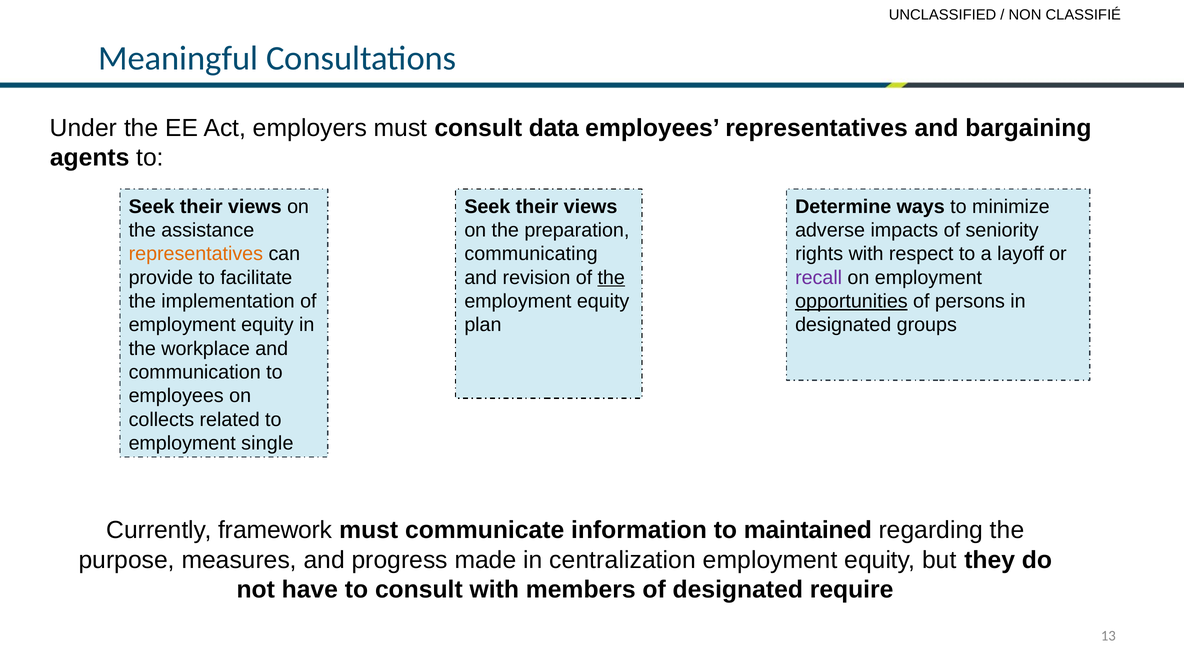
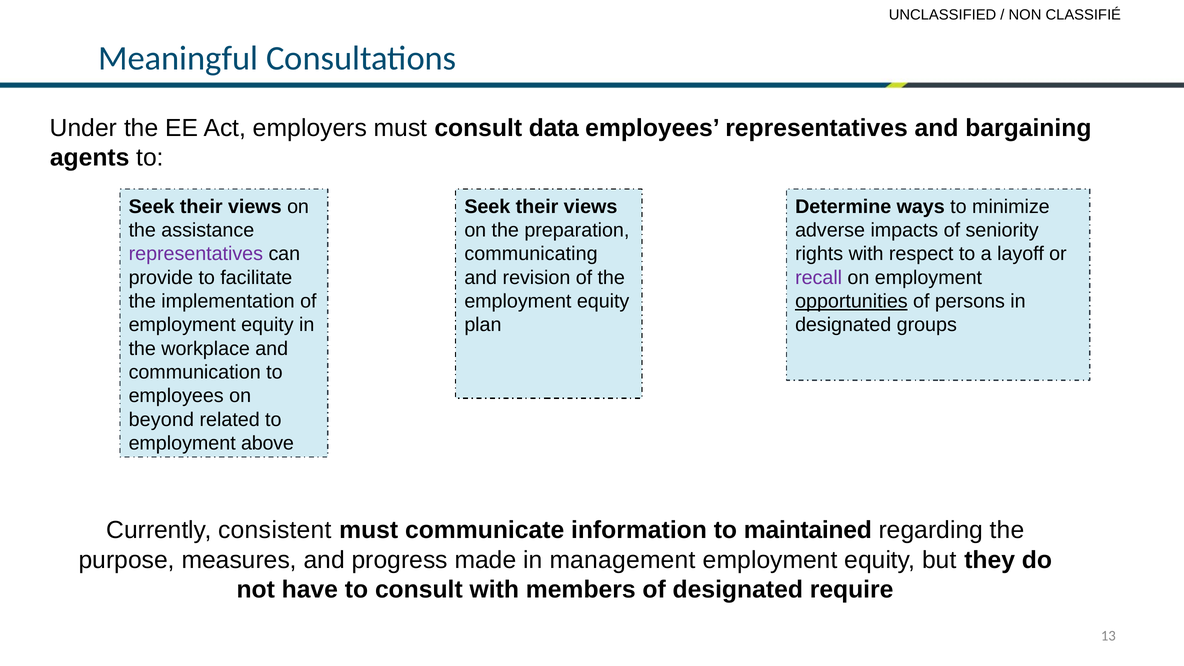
representatives at (196, 254) colour: orange -> purple
the at (611, 278) underline: present -> none
collects: collects -> beyond
single: single -> above
framework: framework -> consistent
centralization: centralization -> management
